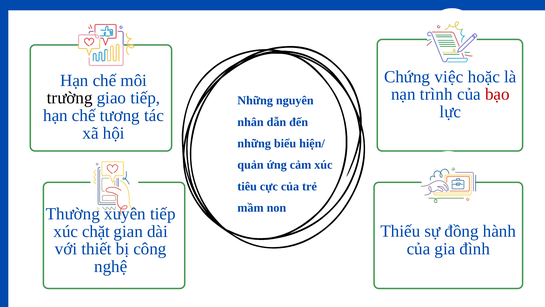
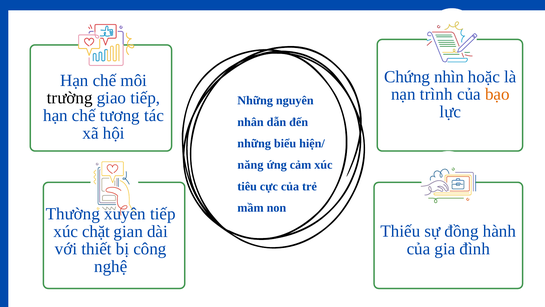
việc: việc -> nhìn
bạo colour: red -> orange
quản: quản -> năng
